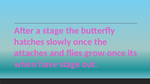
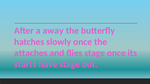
a stage: stage -> away
flies grow: grow -> stage
when: when -> starts
